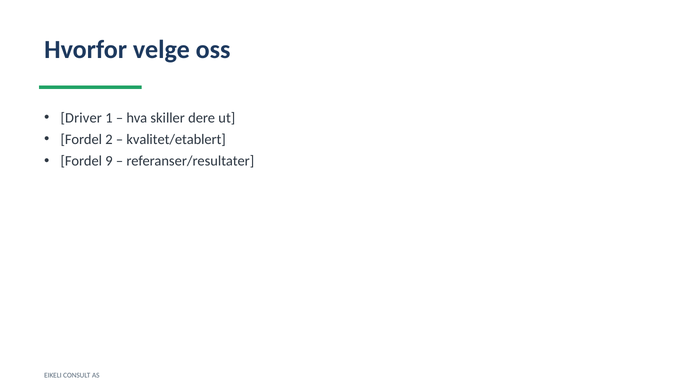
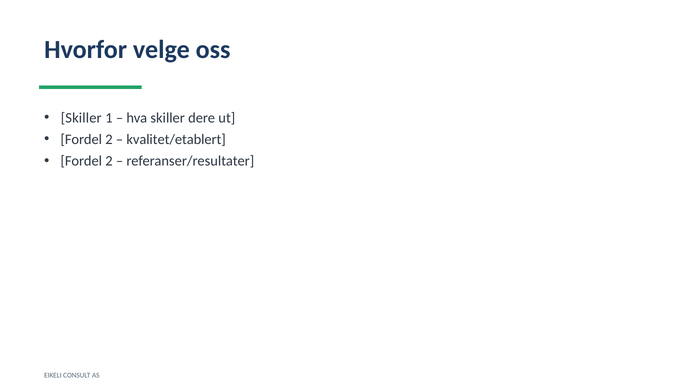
Driver at (81, 118): Driver -> Skiller
9 at (109, 161): 9 -> 2
